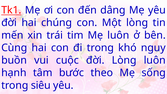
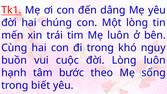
siêu: siêu -> biết
